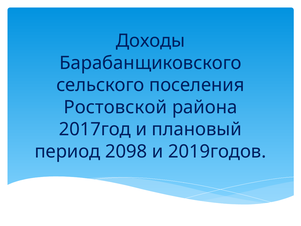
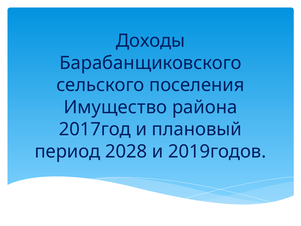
Ростовской: Ростовской -> Имущество
2098: 2098 -> 2028
